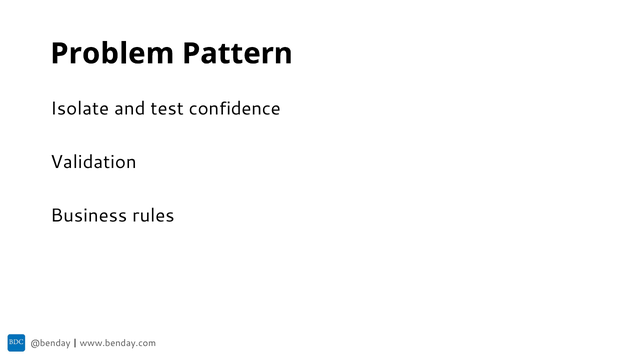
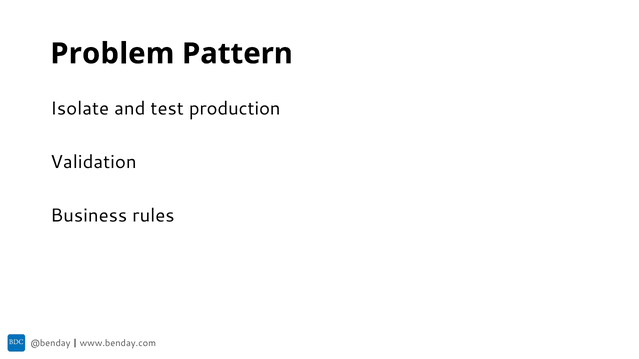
confidence: confidence -> production
